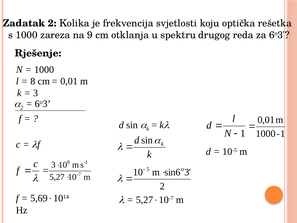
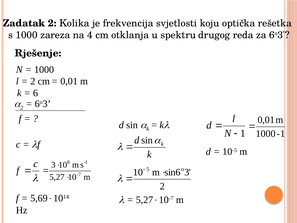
9: 9 -> 4
8 at (33, 81): 8 -> 2
3 at (36, 93): 3 -> 6
